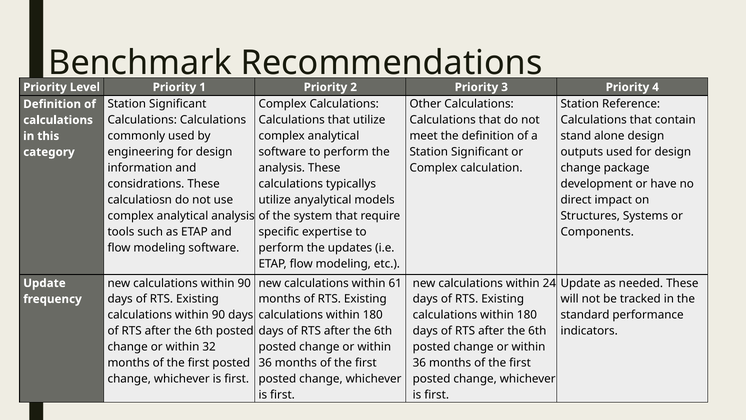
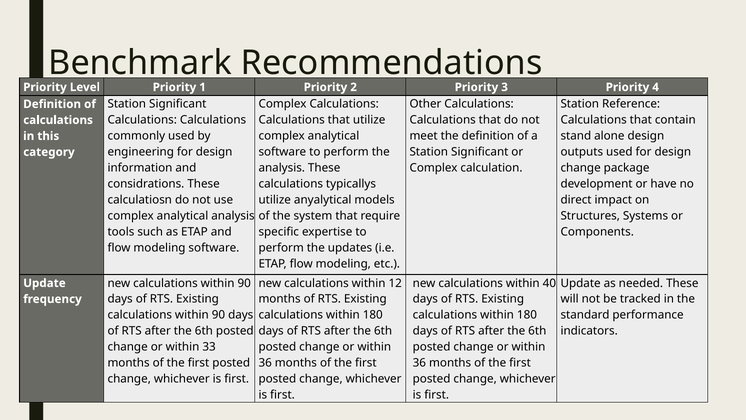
61: 61 -> 12
24: 24 -> 40
32: 32 -> 33
